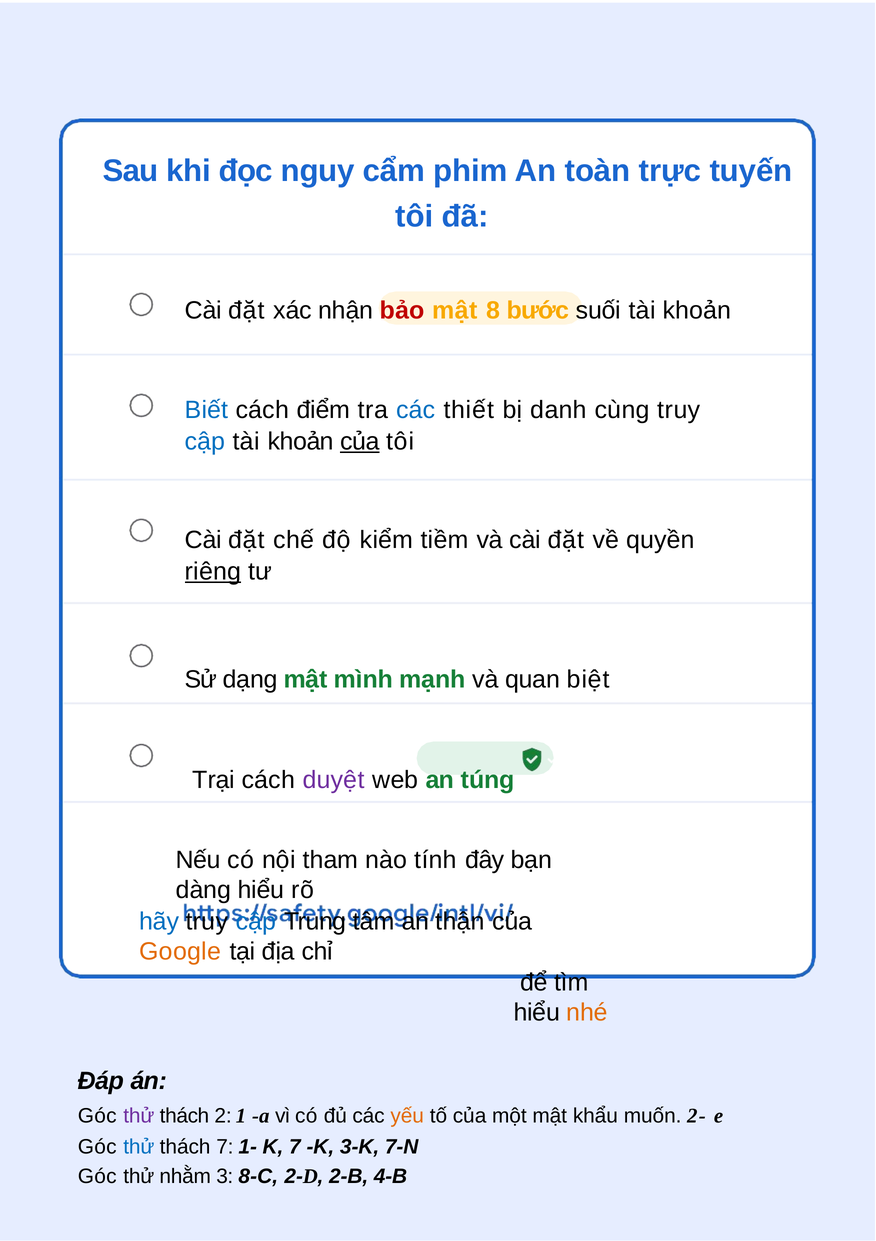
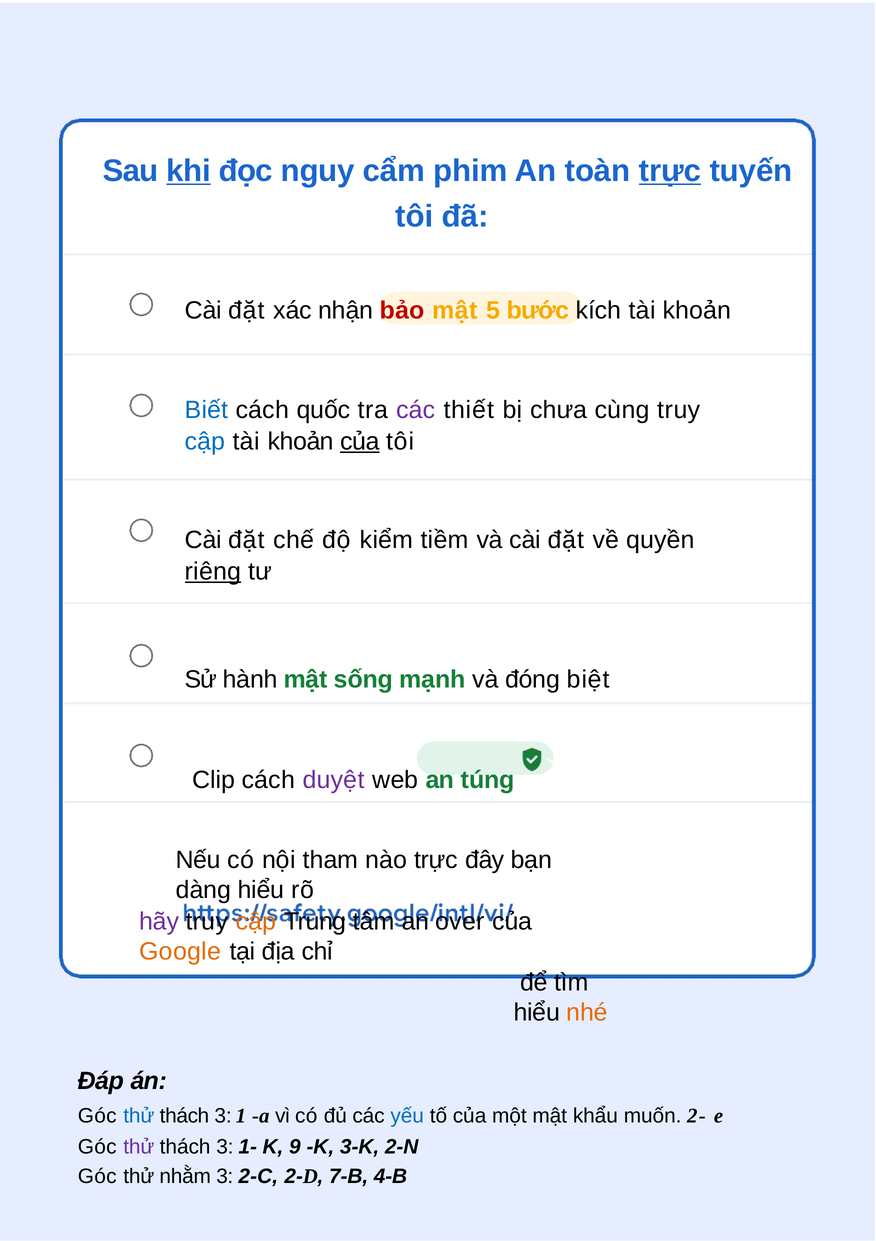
khi underline: none -> present
trực at (670, 171) underline: none -> present
8: 8 -> 5
suối: suối -> kích
điểm: điểm -> quốc
các at (416, 411) colour: blue -> purple
danh: danh -> chưa
dạng: dạng -> hành
mình: mình -> sống
quan: quan -> đóng
Trại: Trại -> Clip
nào tính: tính -> trực
hãy colour: blue -> purple
cập at (256, 922) colour: blue -> orange
thận: thận -> over
thử at (139, 1117) colour: purple -> blue
2 at (223, 1117): 2 -> 3
yếu colour: orange -> blue
thử at (139, 1148) colour: blue -> purple
7 at (225, 1148): 7 -> 3
K 7: 7 -> 9
7-N: 7-N -> 2-N
8-C: 8-C -> 2-C
2-B: 2-B -> 7-B
